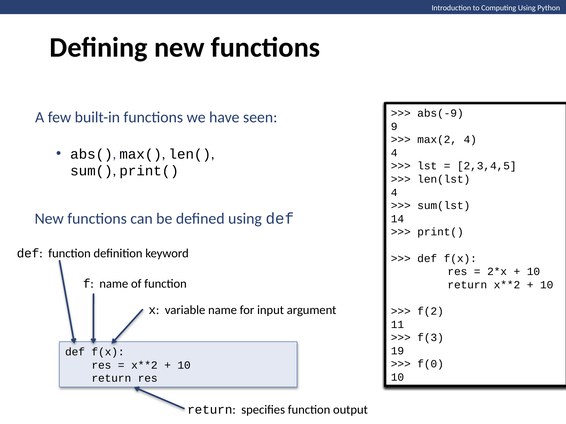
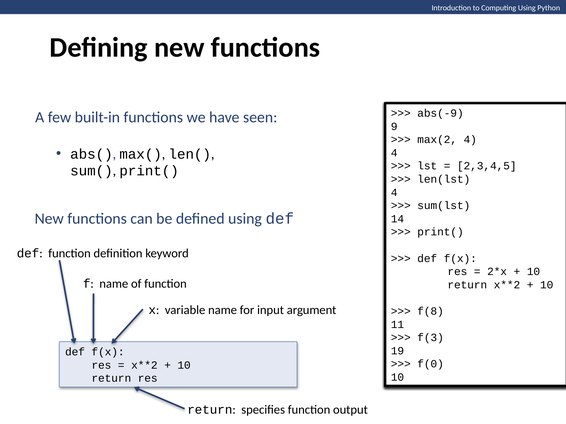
f(2: f(2 -> f(8
